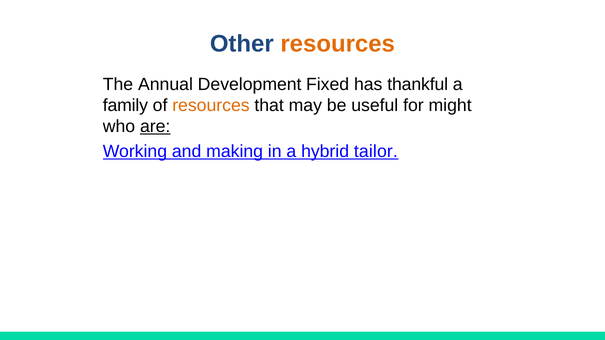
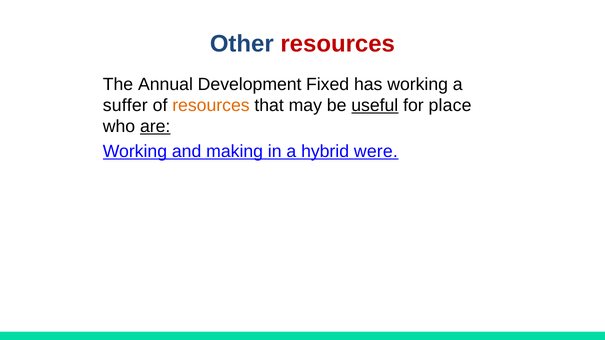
resources at (338, 44) colour: orange -> red
has thankful: thankful -> working
family: family -> suffer
useful underline: none -> present
might: might -> place
tailor: tailor -> were
